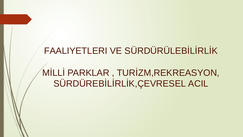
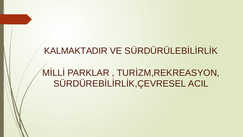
FAALIYETLERI: FAALIYETLERI -> KALMAKTADIR
